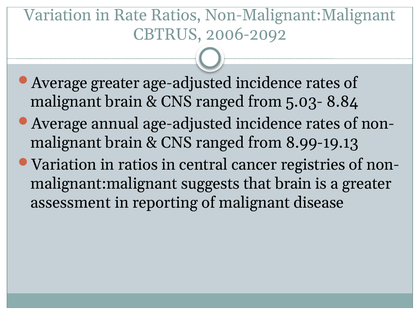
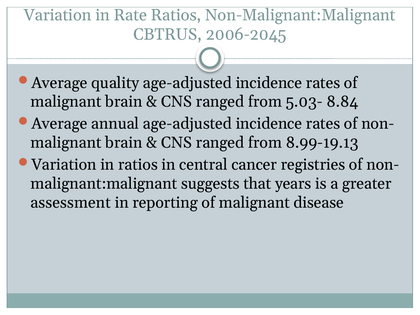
2006-2092: 2006-2092 -> 2006-2045
Average greater: greater -> quality
that brain: brain -> years
